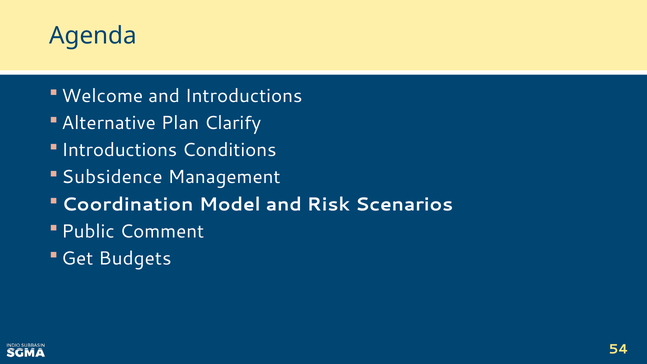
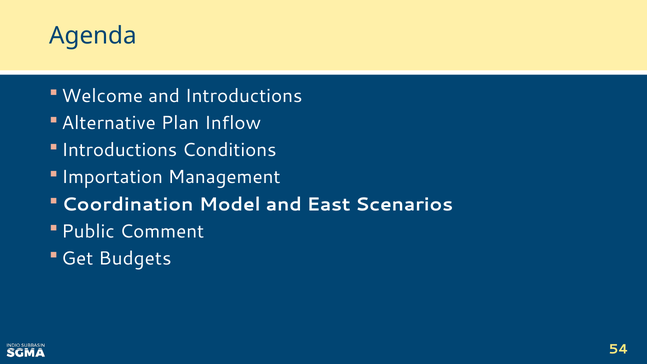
Clarify: Clarify -> Inflow
Subsidence: Subsidence -> Importation
Risk: Risk -> East
